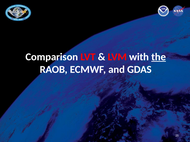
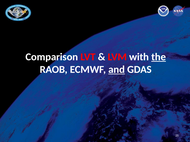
and underline: none -> present
